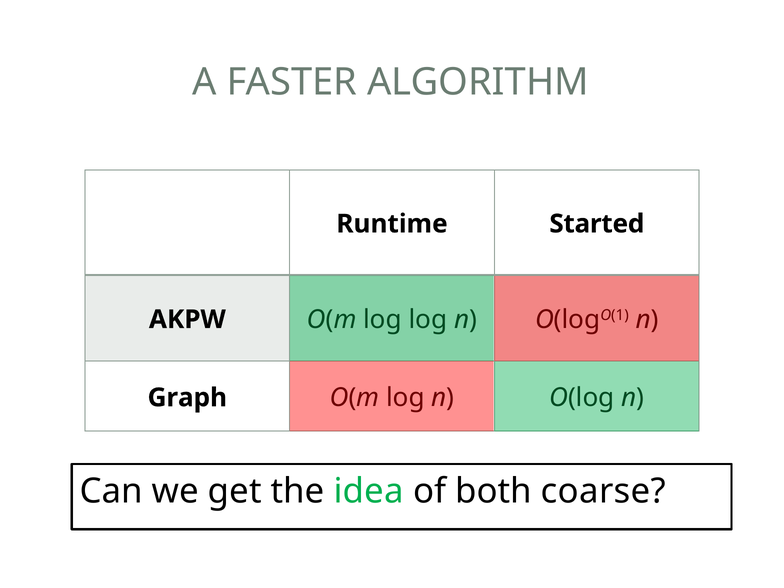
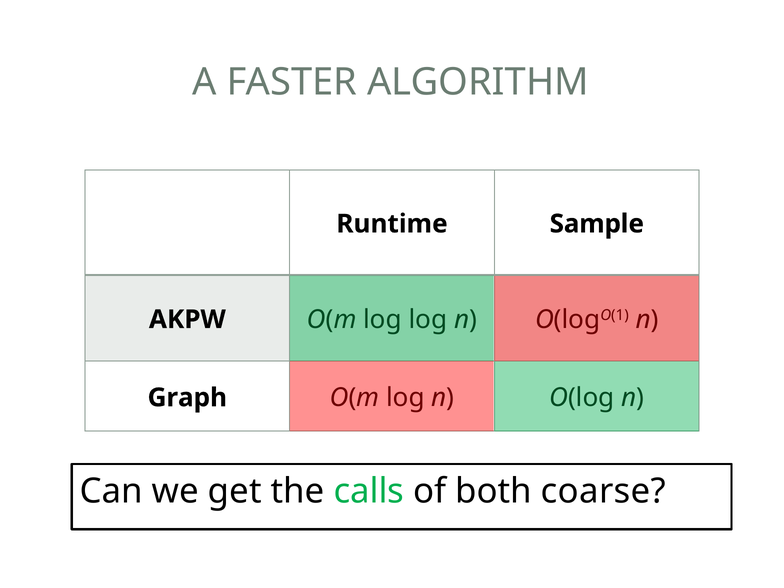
Started: Started -> Sample
idea: idea -> calls
